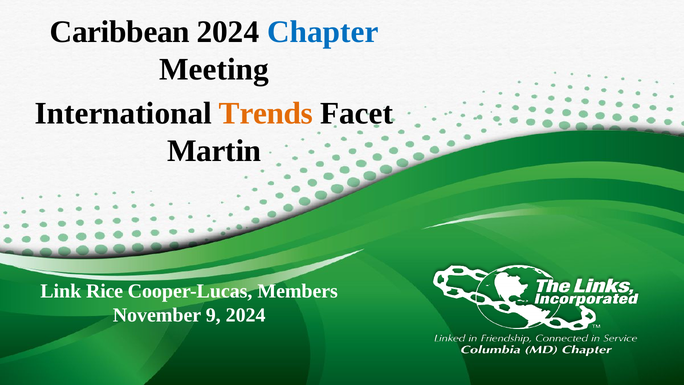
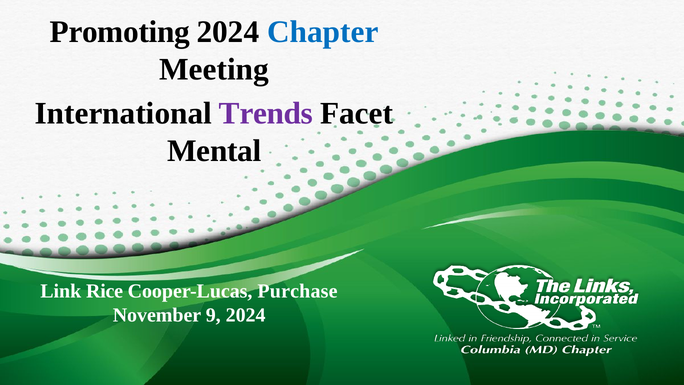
Caribbean: Caribbean -> Promoting
Trends colour: orange -> purple
Martin: Martin -> Mental
Members: Members -> Purchase
